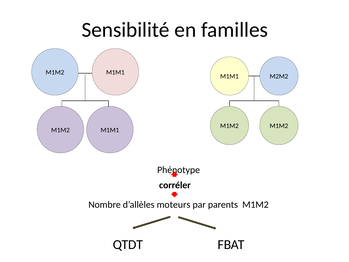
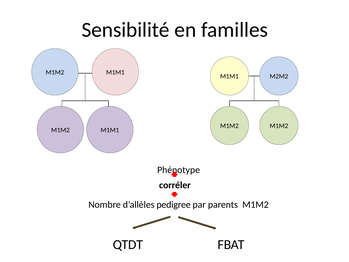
moteurs: moteurs -> pedigree
